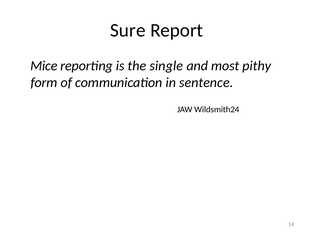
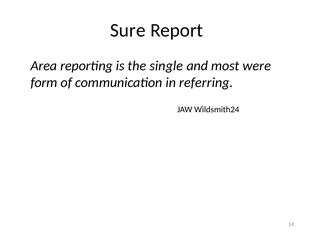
Mice: Mice -> Area
pithy: pithy -> were
sentence: sentence -> referring
